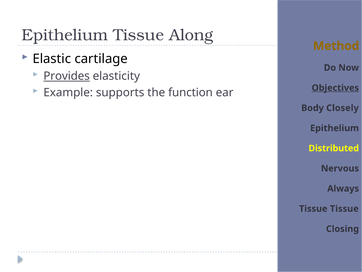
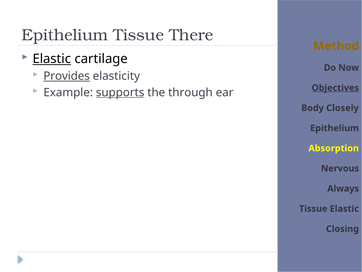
Along: Along -> There
Elastic at (52, 59) underline: none -> present
supports underline: none -> present
function: function -> through
Distributed: Distributed -> Absorption
Tissue Tissue: Tissue -> Elastic
